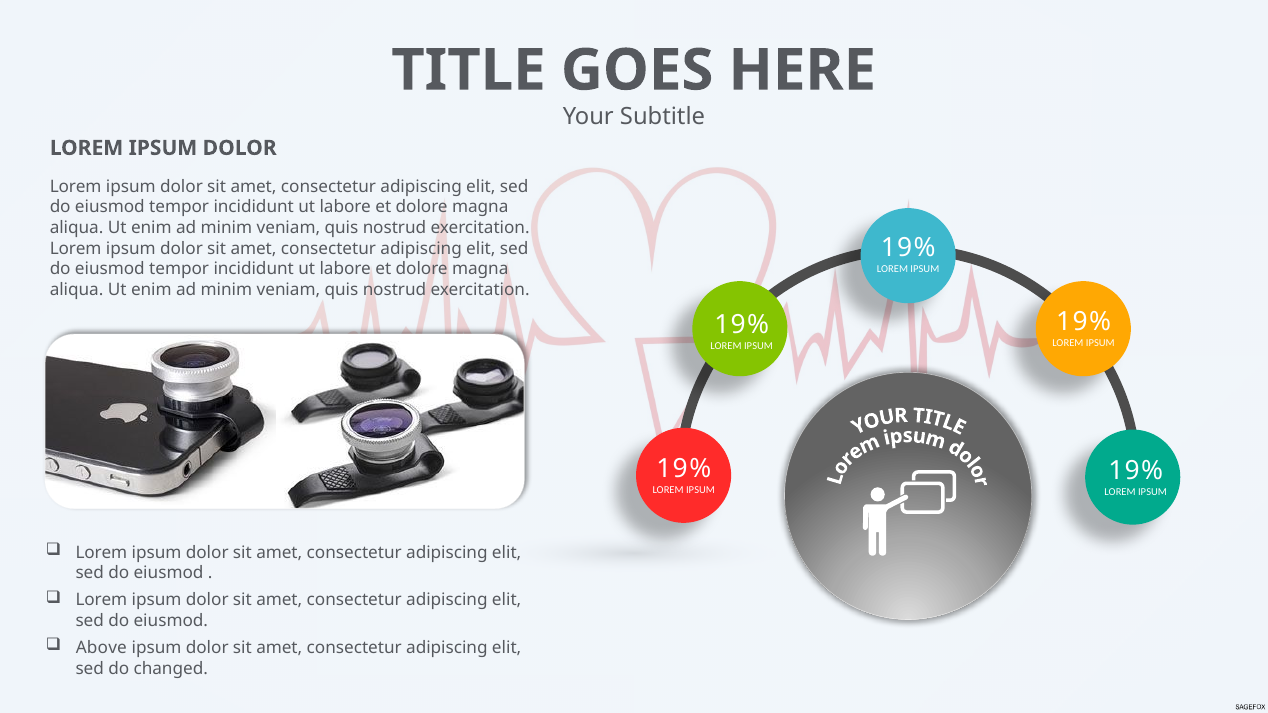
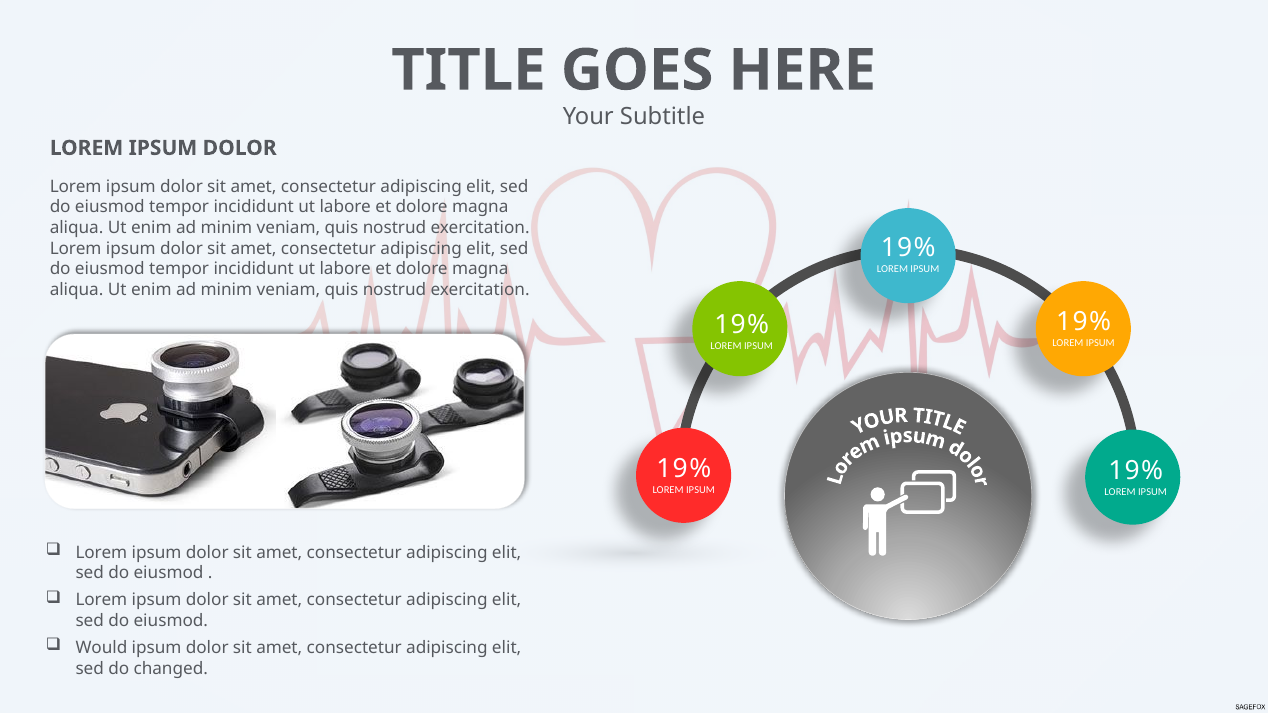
Above: Above -> Would
